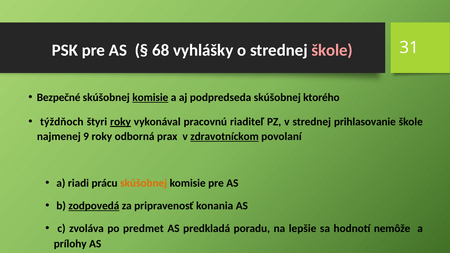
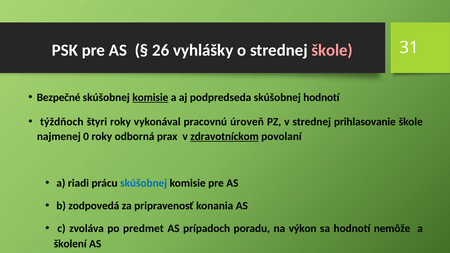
68: 68 -> 26
skúšobnej ktorého: ktorého -> hodnotí
roky at (121, 122) underline: present -> none
riaditeľ: riaditeľ -> úroveň
9: 9 -> 0
skúšobnej at (144, 183) colour: orange -> blue
zodpovedá underline: present -> none
predkladá: predkladá -> prípadoch
lepšie: lepšie -> výkon
prílohy: prílohy -> školení
